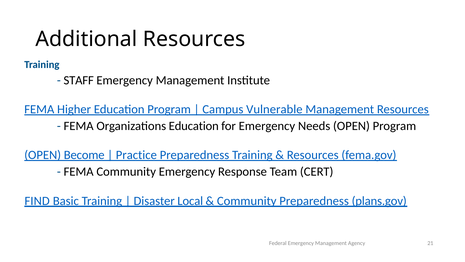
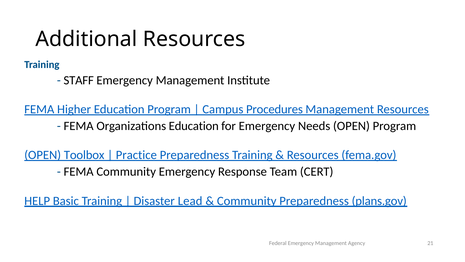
Vulnerable: Vulnerable -> Procedures
Become: Become -> Toolbox
FIND: FIND -> HELP
Local: Local -> Lead
